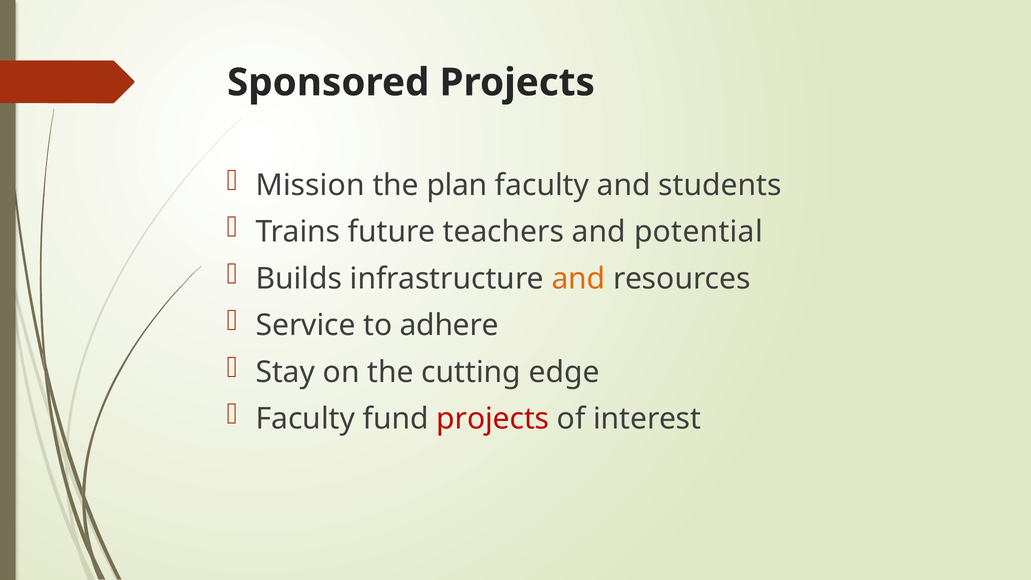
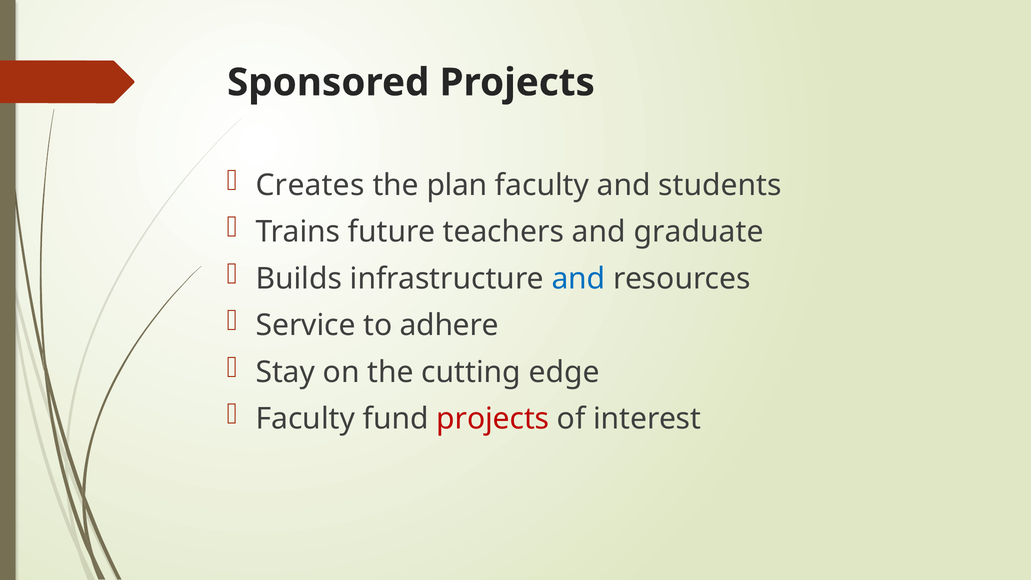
Mission: Mission -> Creates
potential: potential -> graduate
and at (579, 279) colour: orange -> blue
